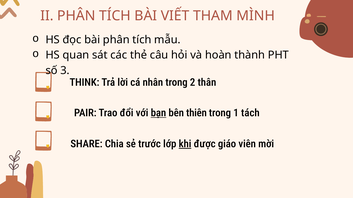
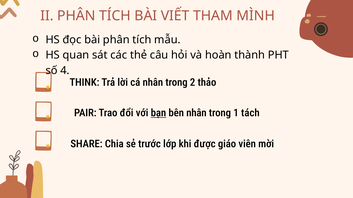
3: 3 -> 4
thân: thân -> thảo
bên thiên: thiên -> nhân
khi underline: present -> none
